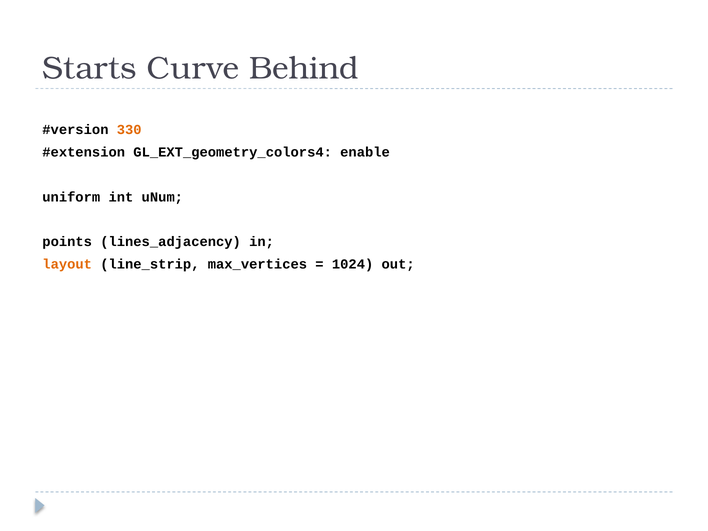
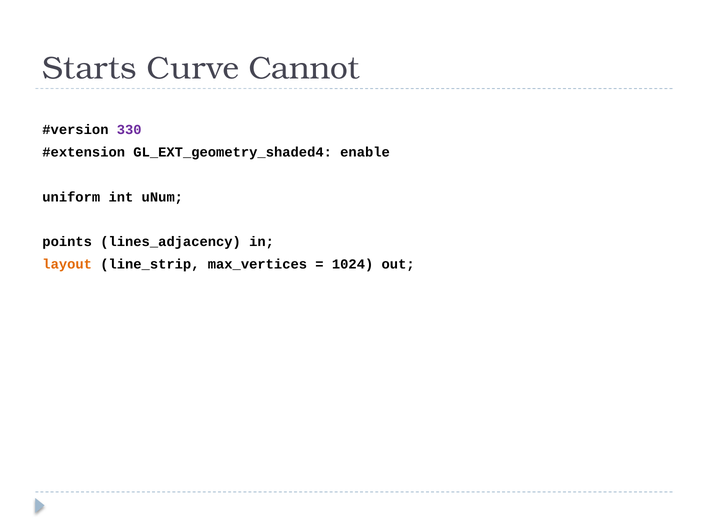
Behind: Behind -> Cannot
330 colour: orange -> purple
GL_EXT_geometry_colors4: GL_EXT_geometry_colors4 -> GL_EXT_geometry_shaded4
